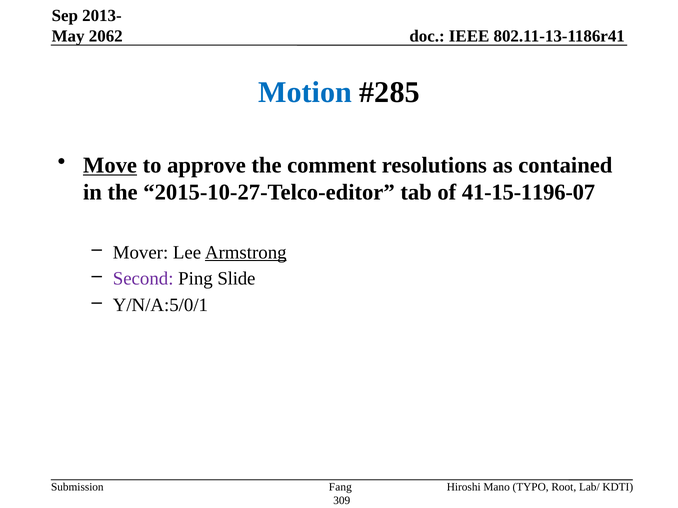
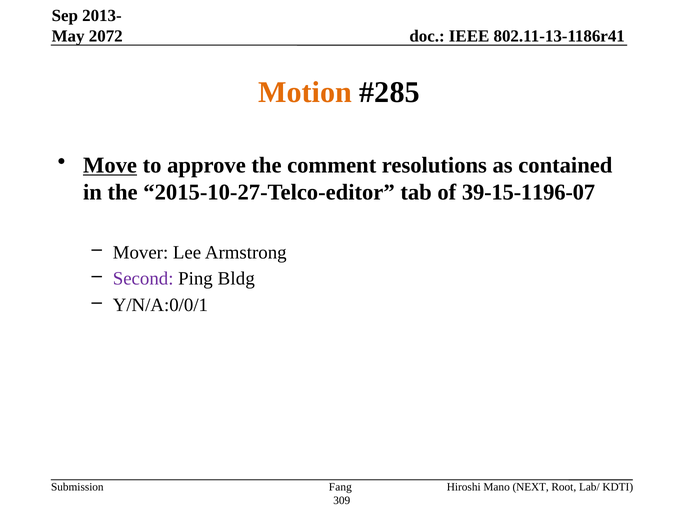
2062: 2062 -> 2072
Motion colour: blue -> orange
41-15-1196-07: 41-15-1196-07 -> 39-15-1196-07
Armstrong underline: present -> none
Slide: Slide -> Bldg
Y/N/A:5/0/1: Y/N/A:5/0/1 -> Y/N/A:0/0/1
TYPO: TYPO -> NEXT
